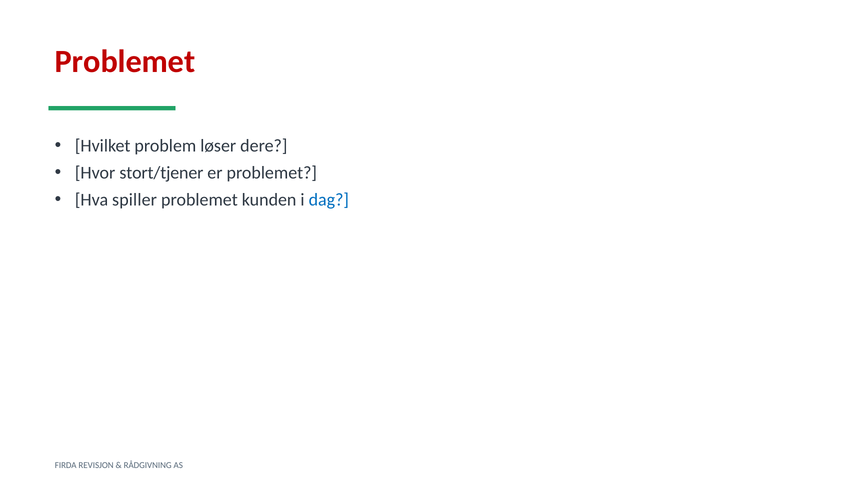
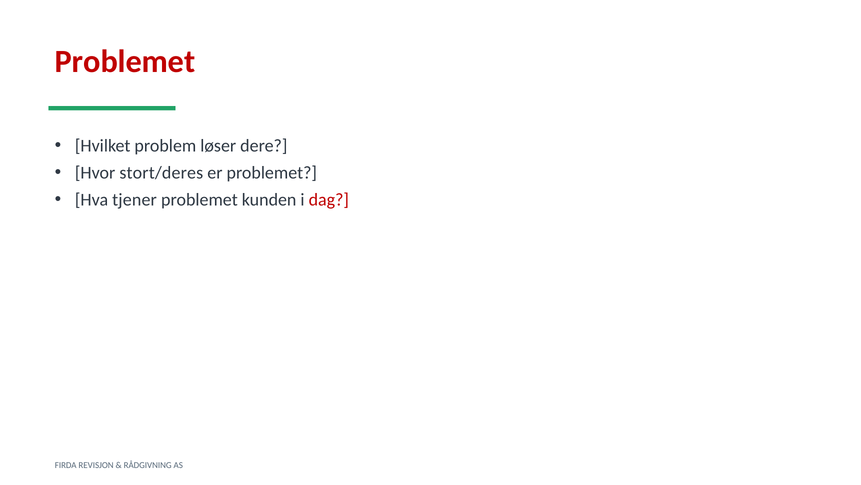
stort/tjener: stort/tjener -> stort/deres
spiller: spiller -> tjener
dag colour: blue -> red
